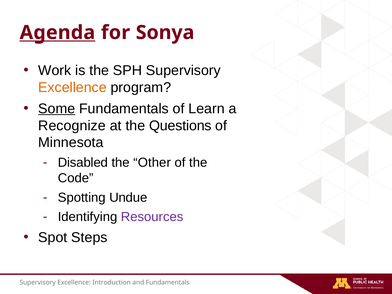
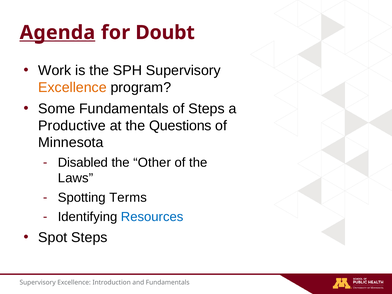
Sonya: Sonya -> Doubt
Some underline: present -> none
of Learn: Learn -> Steps
Recognize: Recognize -> Productive
Code: Code -> Laws
Undue: Undue -> Terms
Resources colour: purple -> blue
